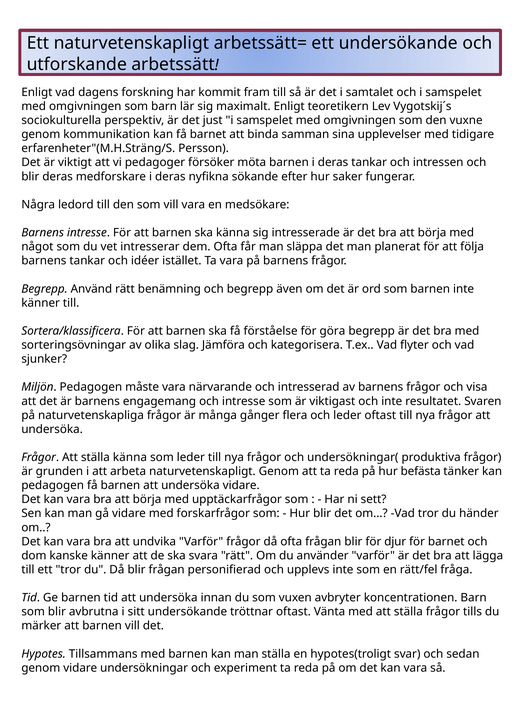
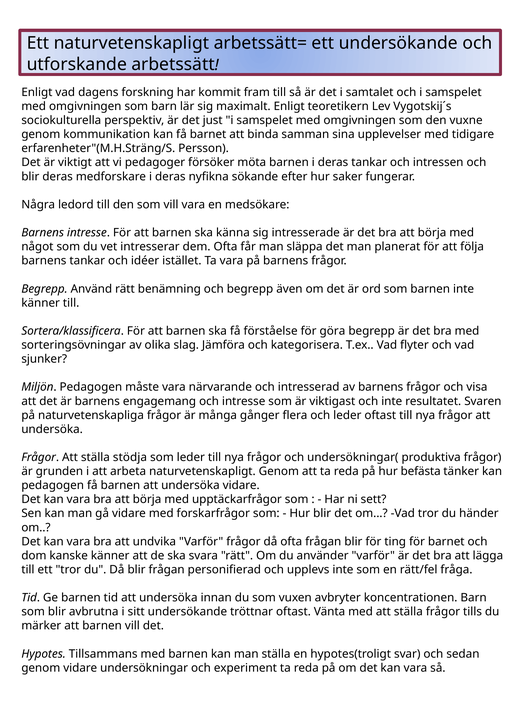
ställa känna: känna -> stödja
djur: djur -> ting
